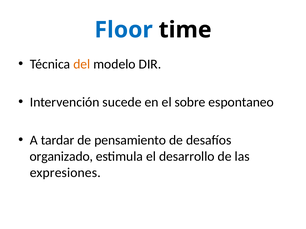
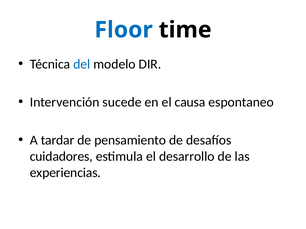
del colour: orange -> blue
sobre: sobre -> causa
organizado: organizado -> cuidadores
expresiones: expresiones -> experiencias
